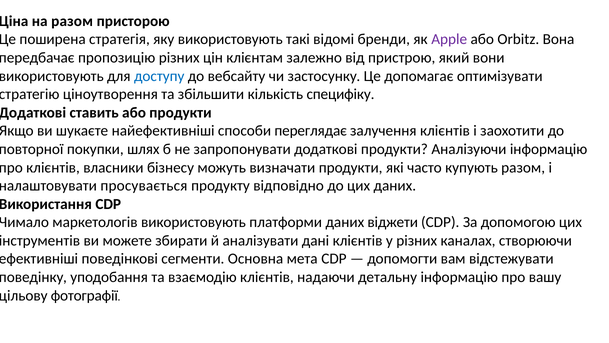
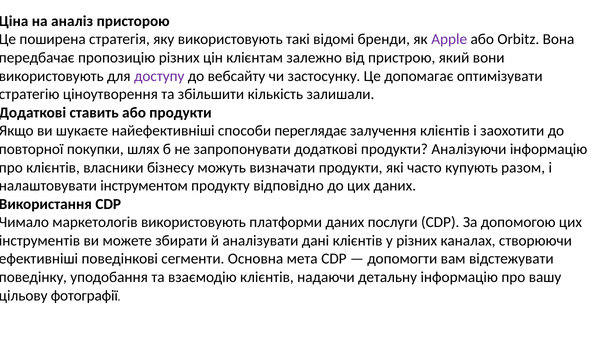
на разом: разом -> аналіз
доступу colour: blue -> purple
специфіку: специфіку -> залишали
просувається: просувається -> інструментом
віджети: віджети -> послуги
